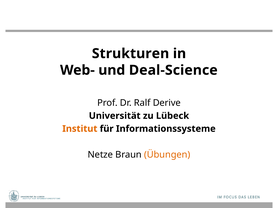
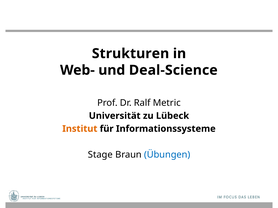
Derive: Derive -> Metric
Netze: Netze -> Stage
Übungen colour: orange -> blue
